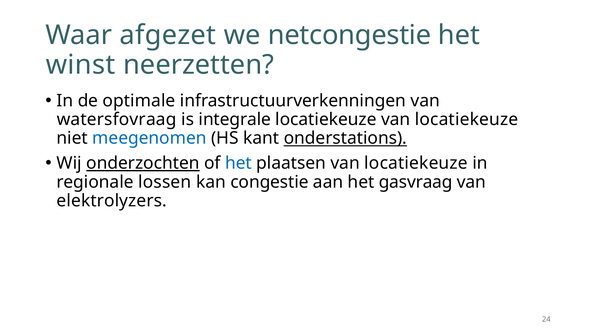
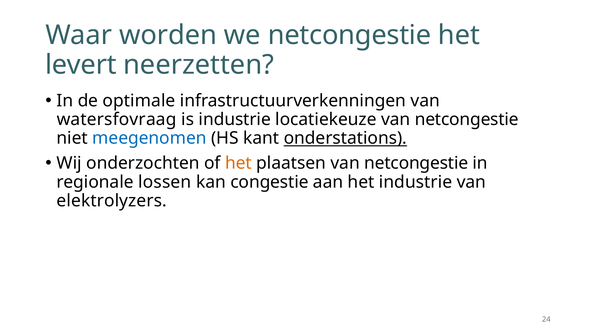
afgezet: afgezet -> worden
winst: winst -> levert
is integrale: integrale -> industrie
locatiekeuze van locatiekeuze: locatiekeuze -> netcongestie
onderzochten underline: present -> none
het at (238, 163) colour: blue -> orange
plaatsen van locatiekeuze: locatiekeuze -> netcongestie
het gasvraag: gasvraag -> industrie
